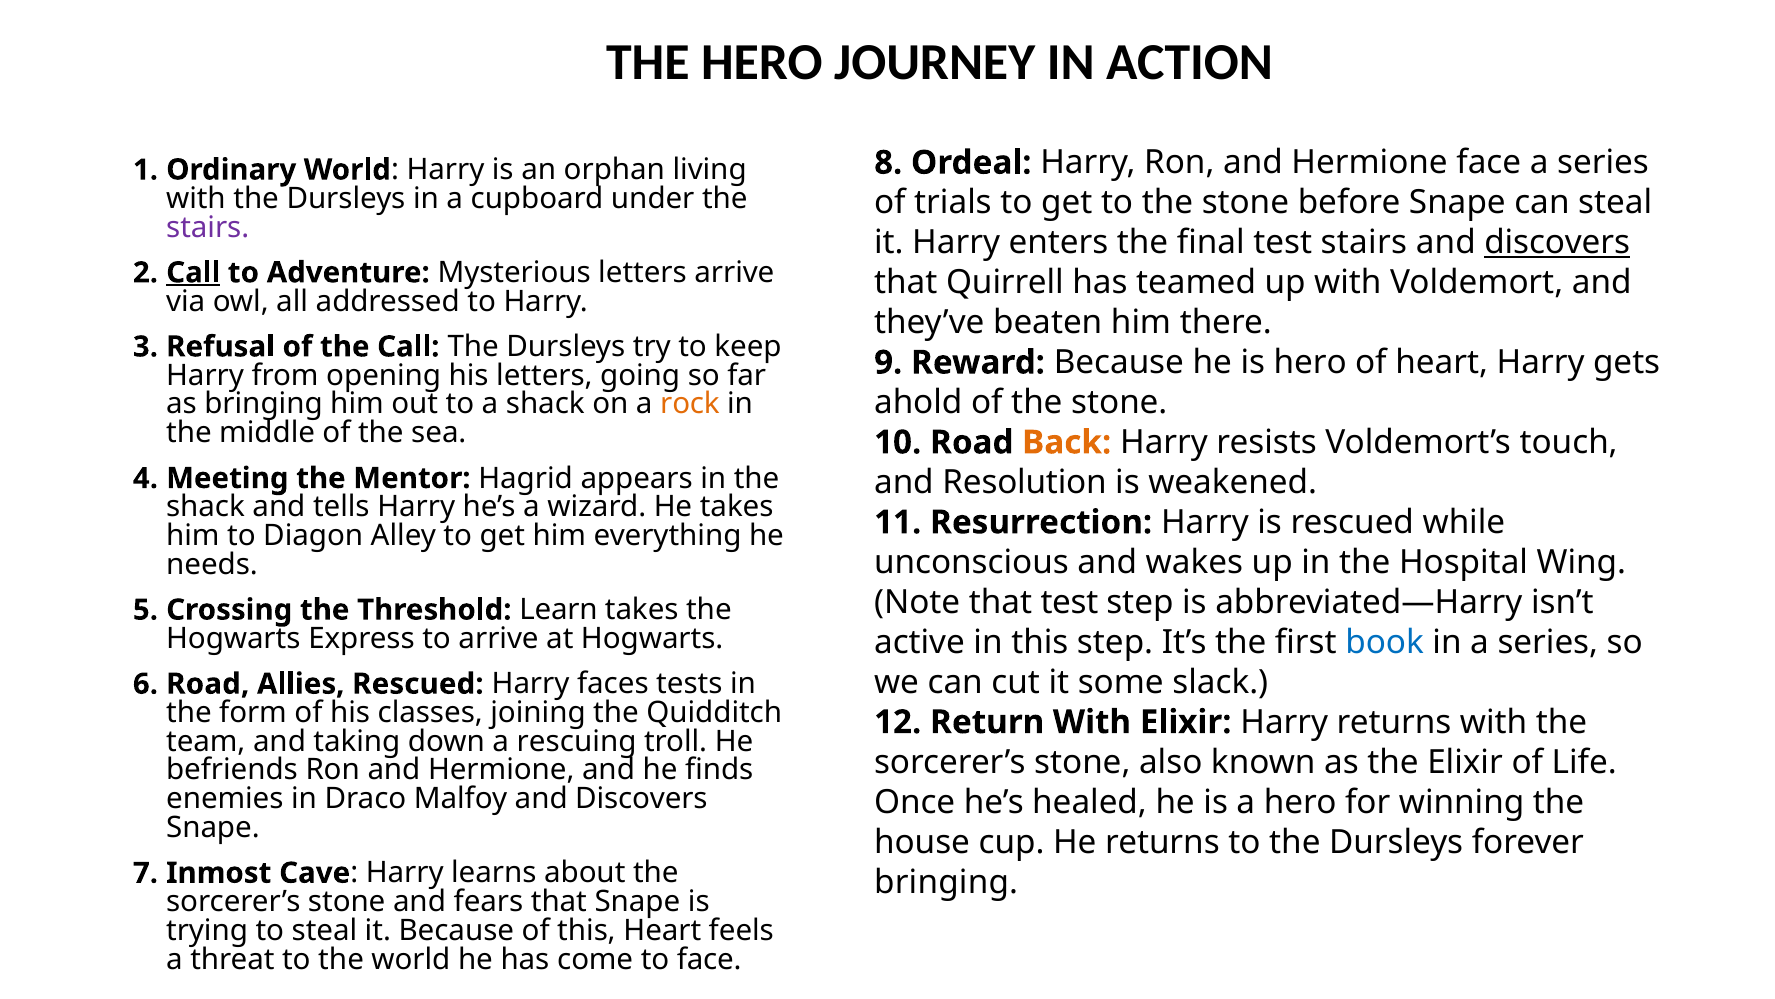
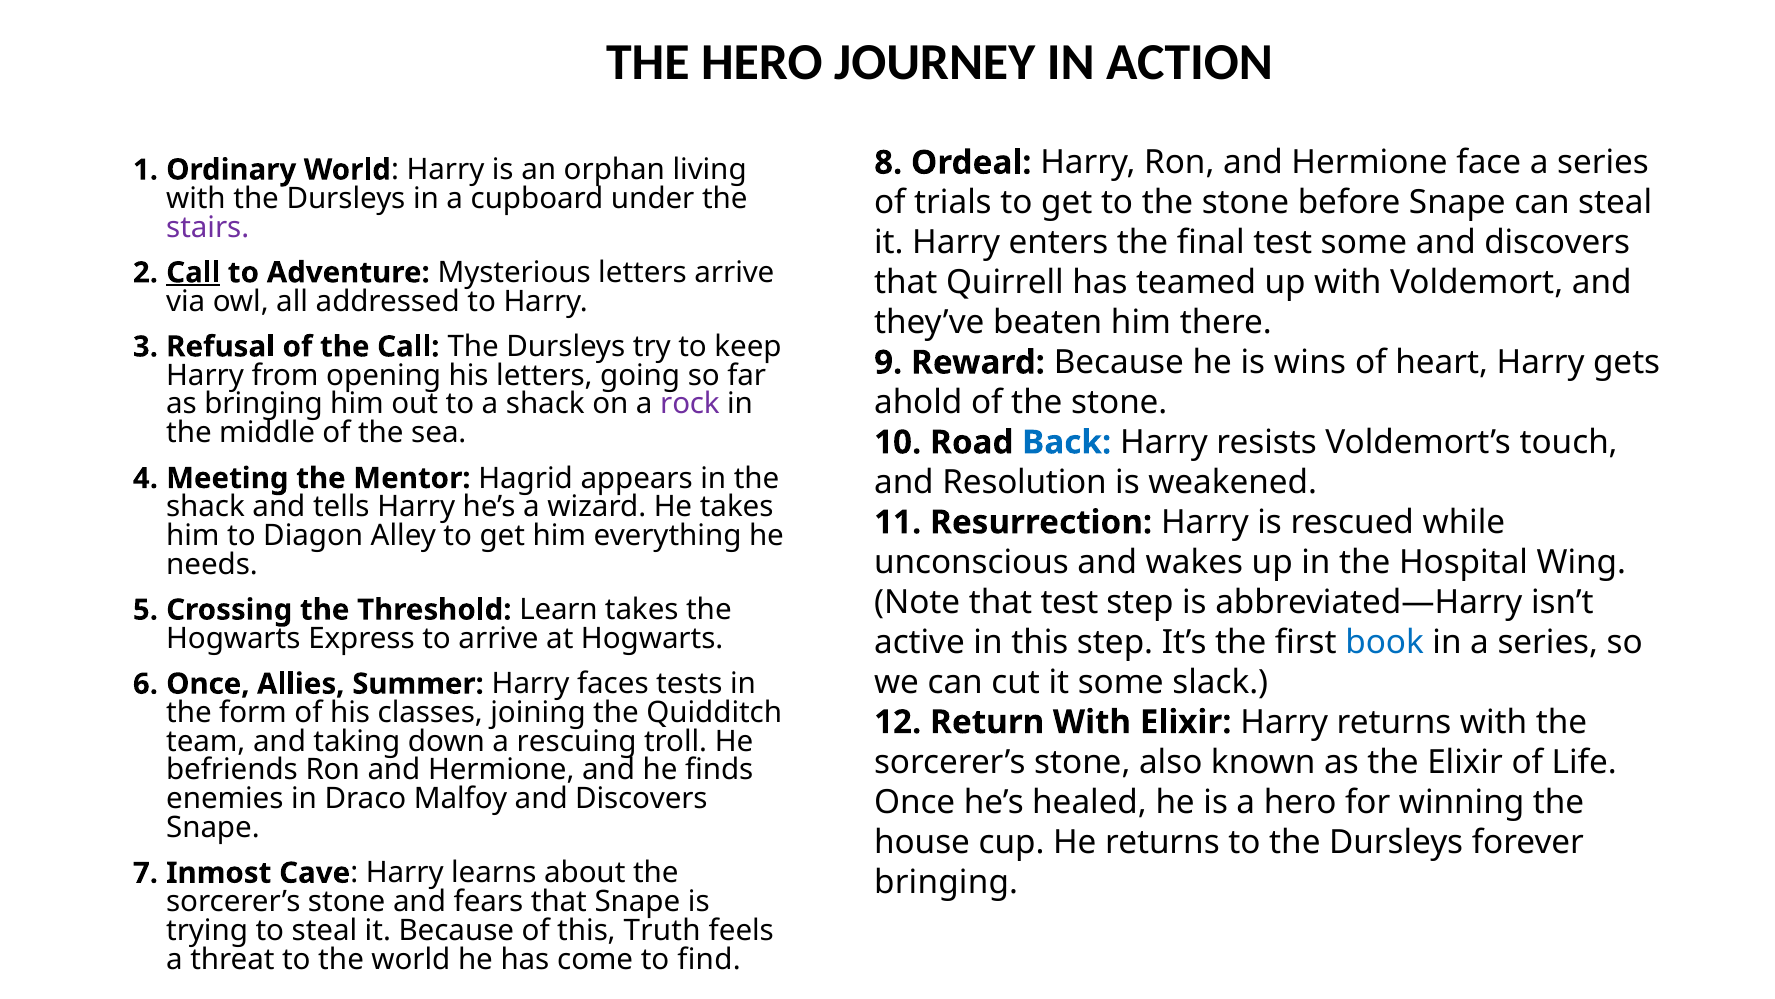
test stairs: stairs -> some
discovers at (1557, 243) underline: present -> none
is hero: hero -> wins
rock colour: orange -> purple
Back colour: orange -> blue
Road at (208, 684): Road -> Once
Allies Rescued: Rescued -> Summer
this Heart: Heart -> Truth
to face: face -> find
